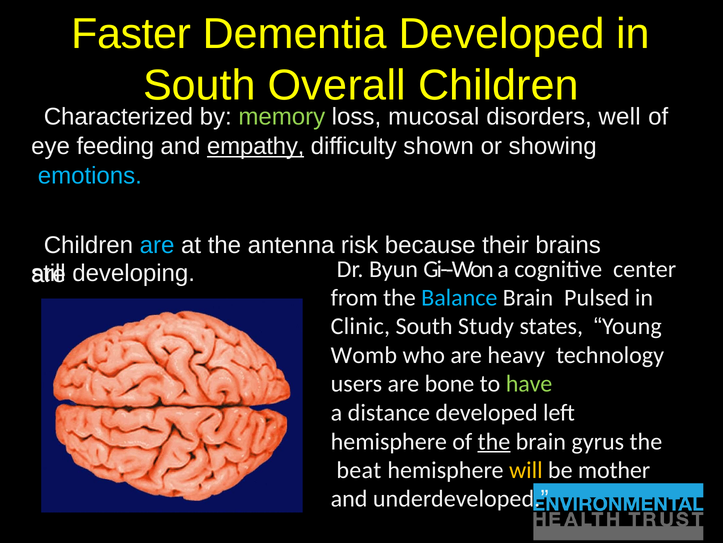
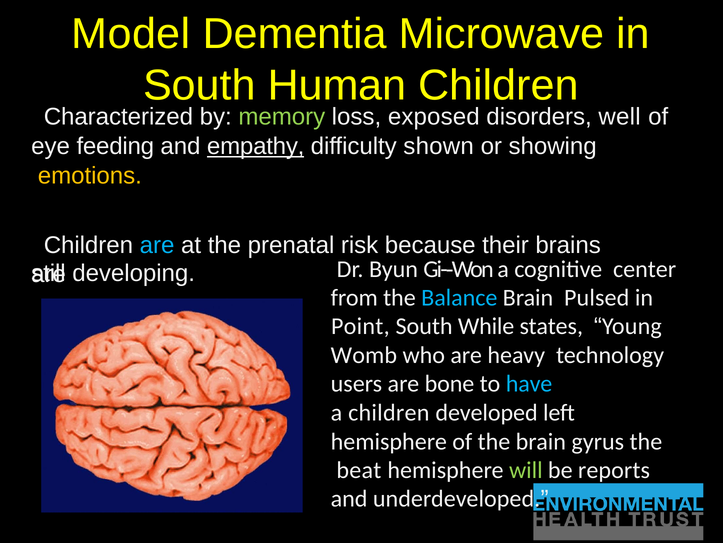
Faster: Faster -> Model
Dementia Developed: Developed -> Microwave
Overall: Overall -> Human
mucosal: mucosal -> exposed
emotions colour: light blue -> yellow
antenna: antenna -> prenatal
Clinic: Clinic -> Point
Study: Study -> While
have colour: light green -> light blue
a distance: distance -> children
the at (494, 441) underline: present -> none
will colour: yellow -> light green
mother: mother -> reports
